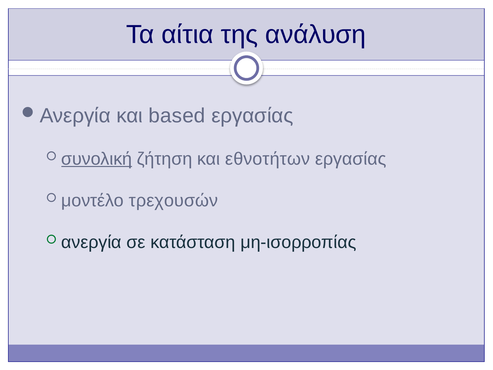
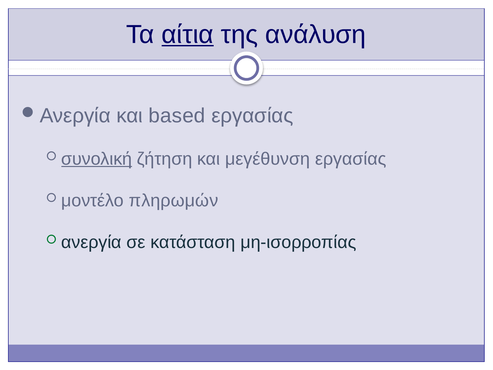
αίτια underline: none -> present
εθνοτήτων: εθνοτήτων -> μεγέθυνση
τρεχουσών: τρεχουσών -> πληρωμών
